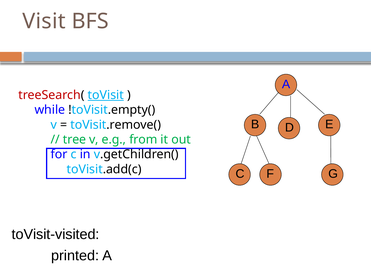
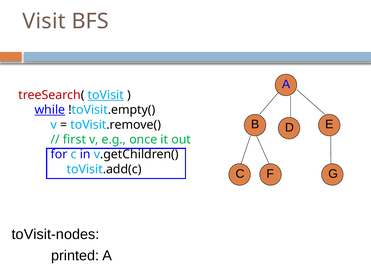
while underline: none -> present
tree: tree -> first
from: from -> once
toVisit-visited: toVisit-visited -> toVisit-nodes
